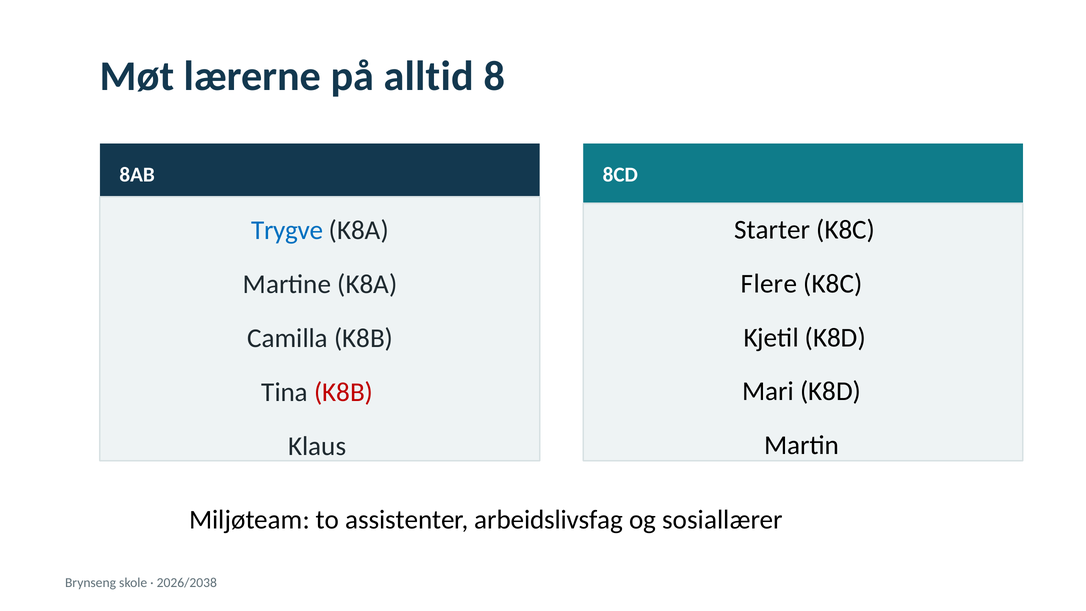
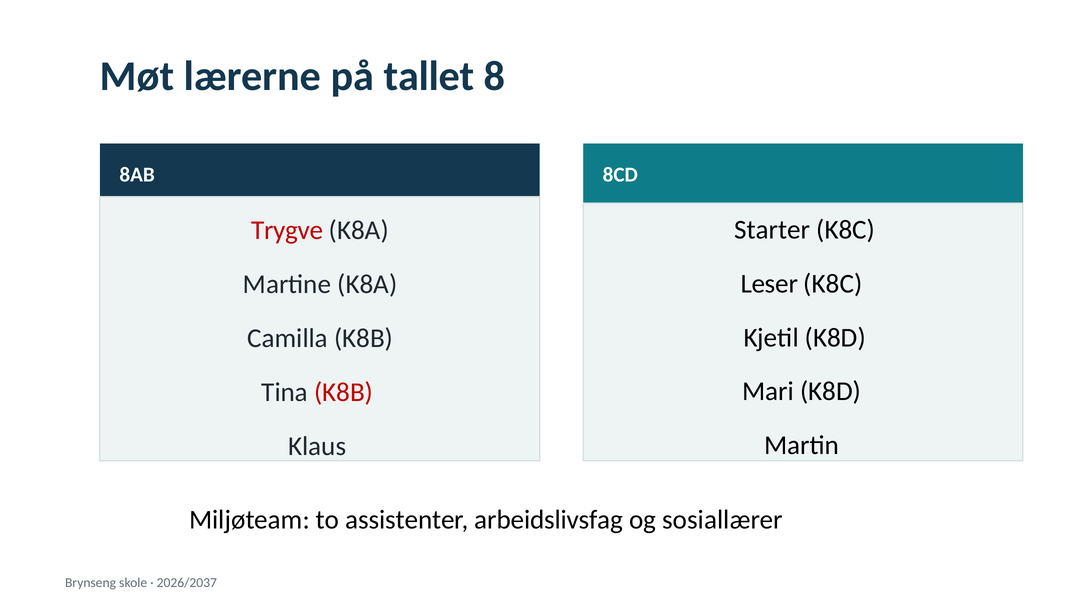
alltid: alltid -> tallet
Trygve colour: blue -> red
Flere: Flere -> Leser
2026/2038: 2026/2038 -> 2026/2037
